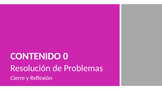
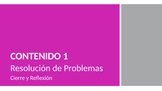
0: 0 -> 1
